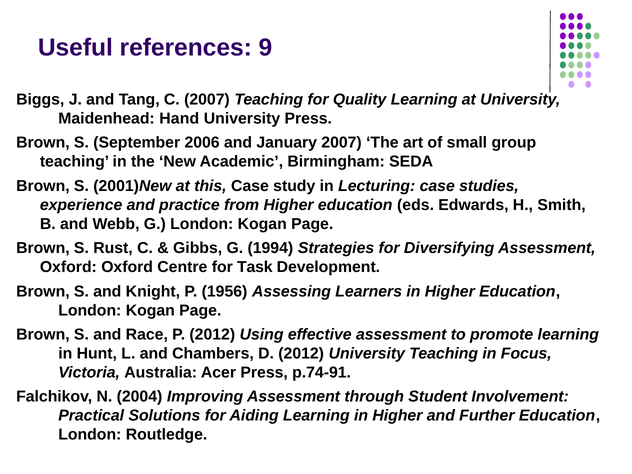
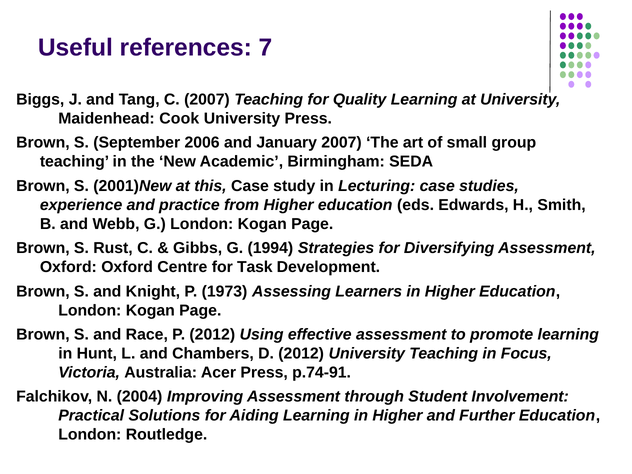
9: 9 -> 7
Hand: Hand -> Cook
1956: 1956 -> 1973
